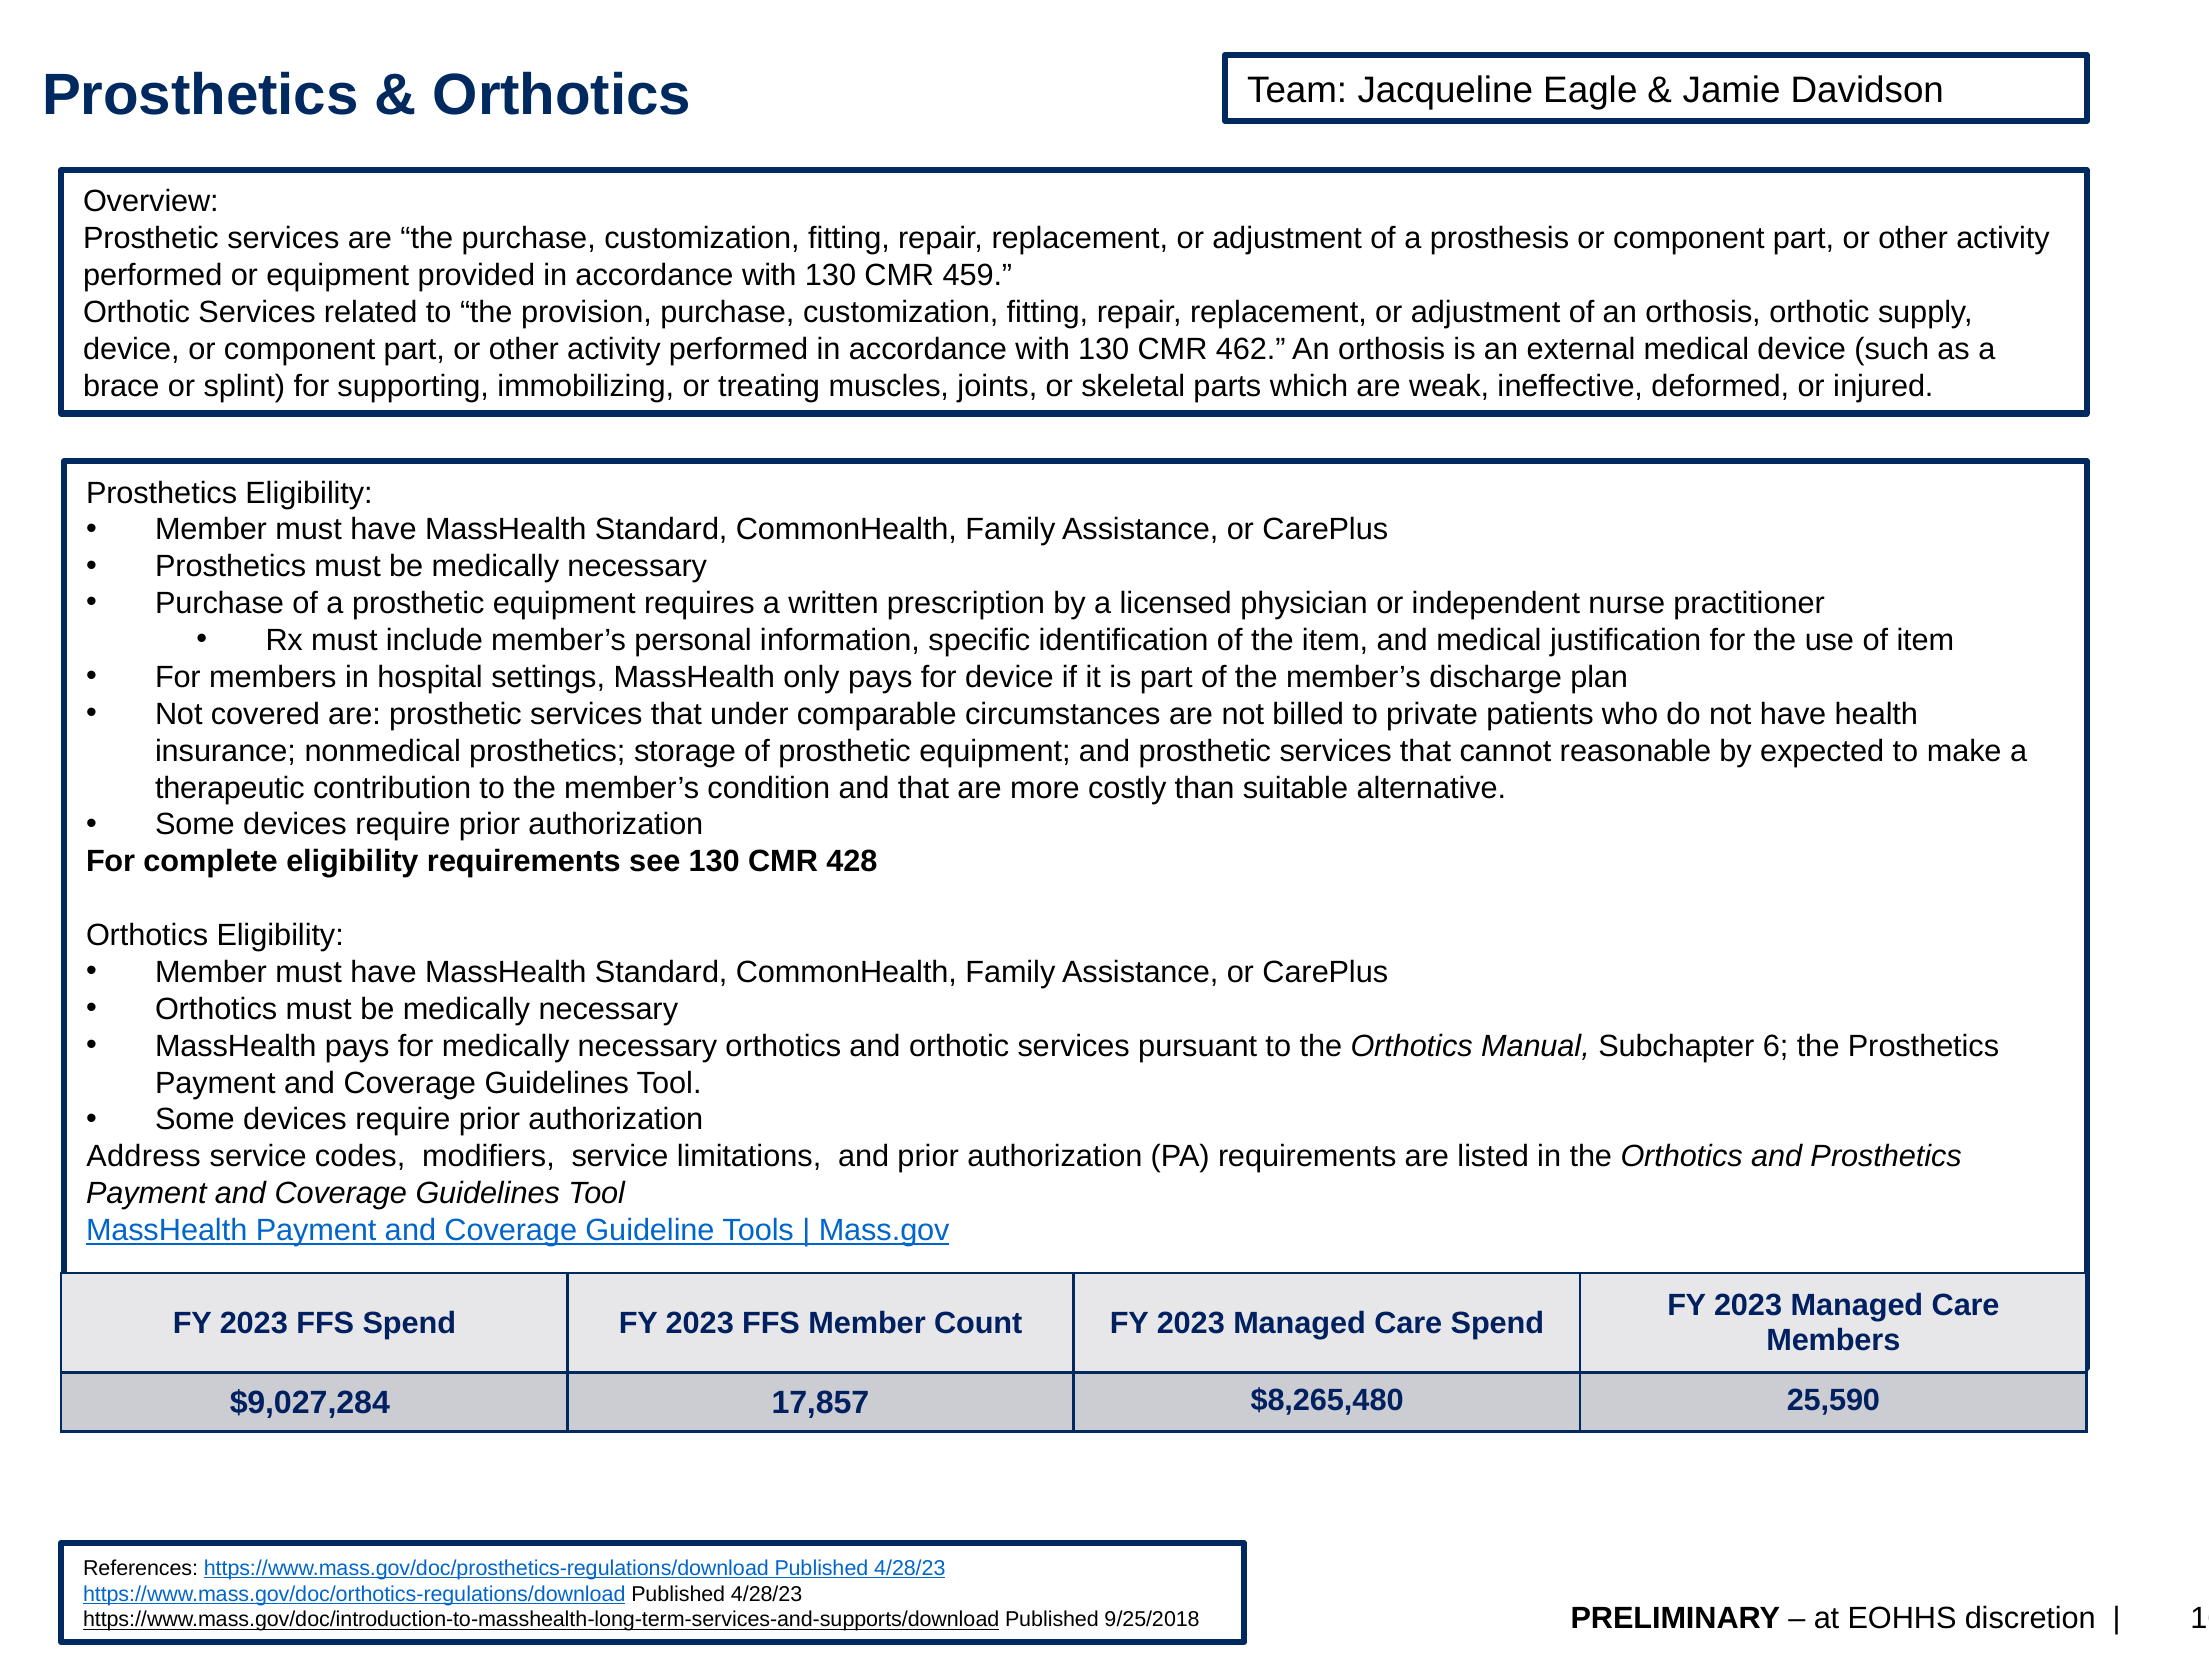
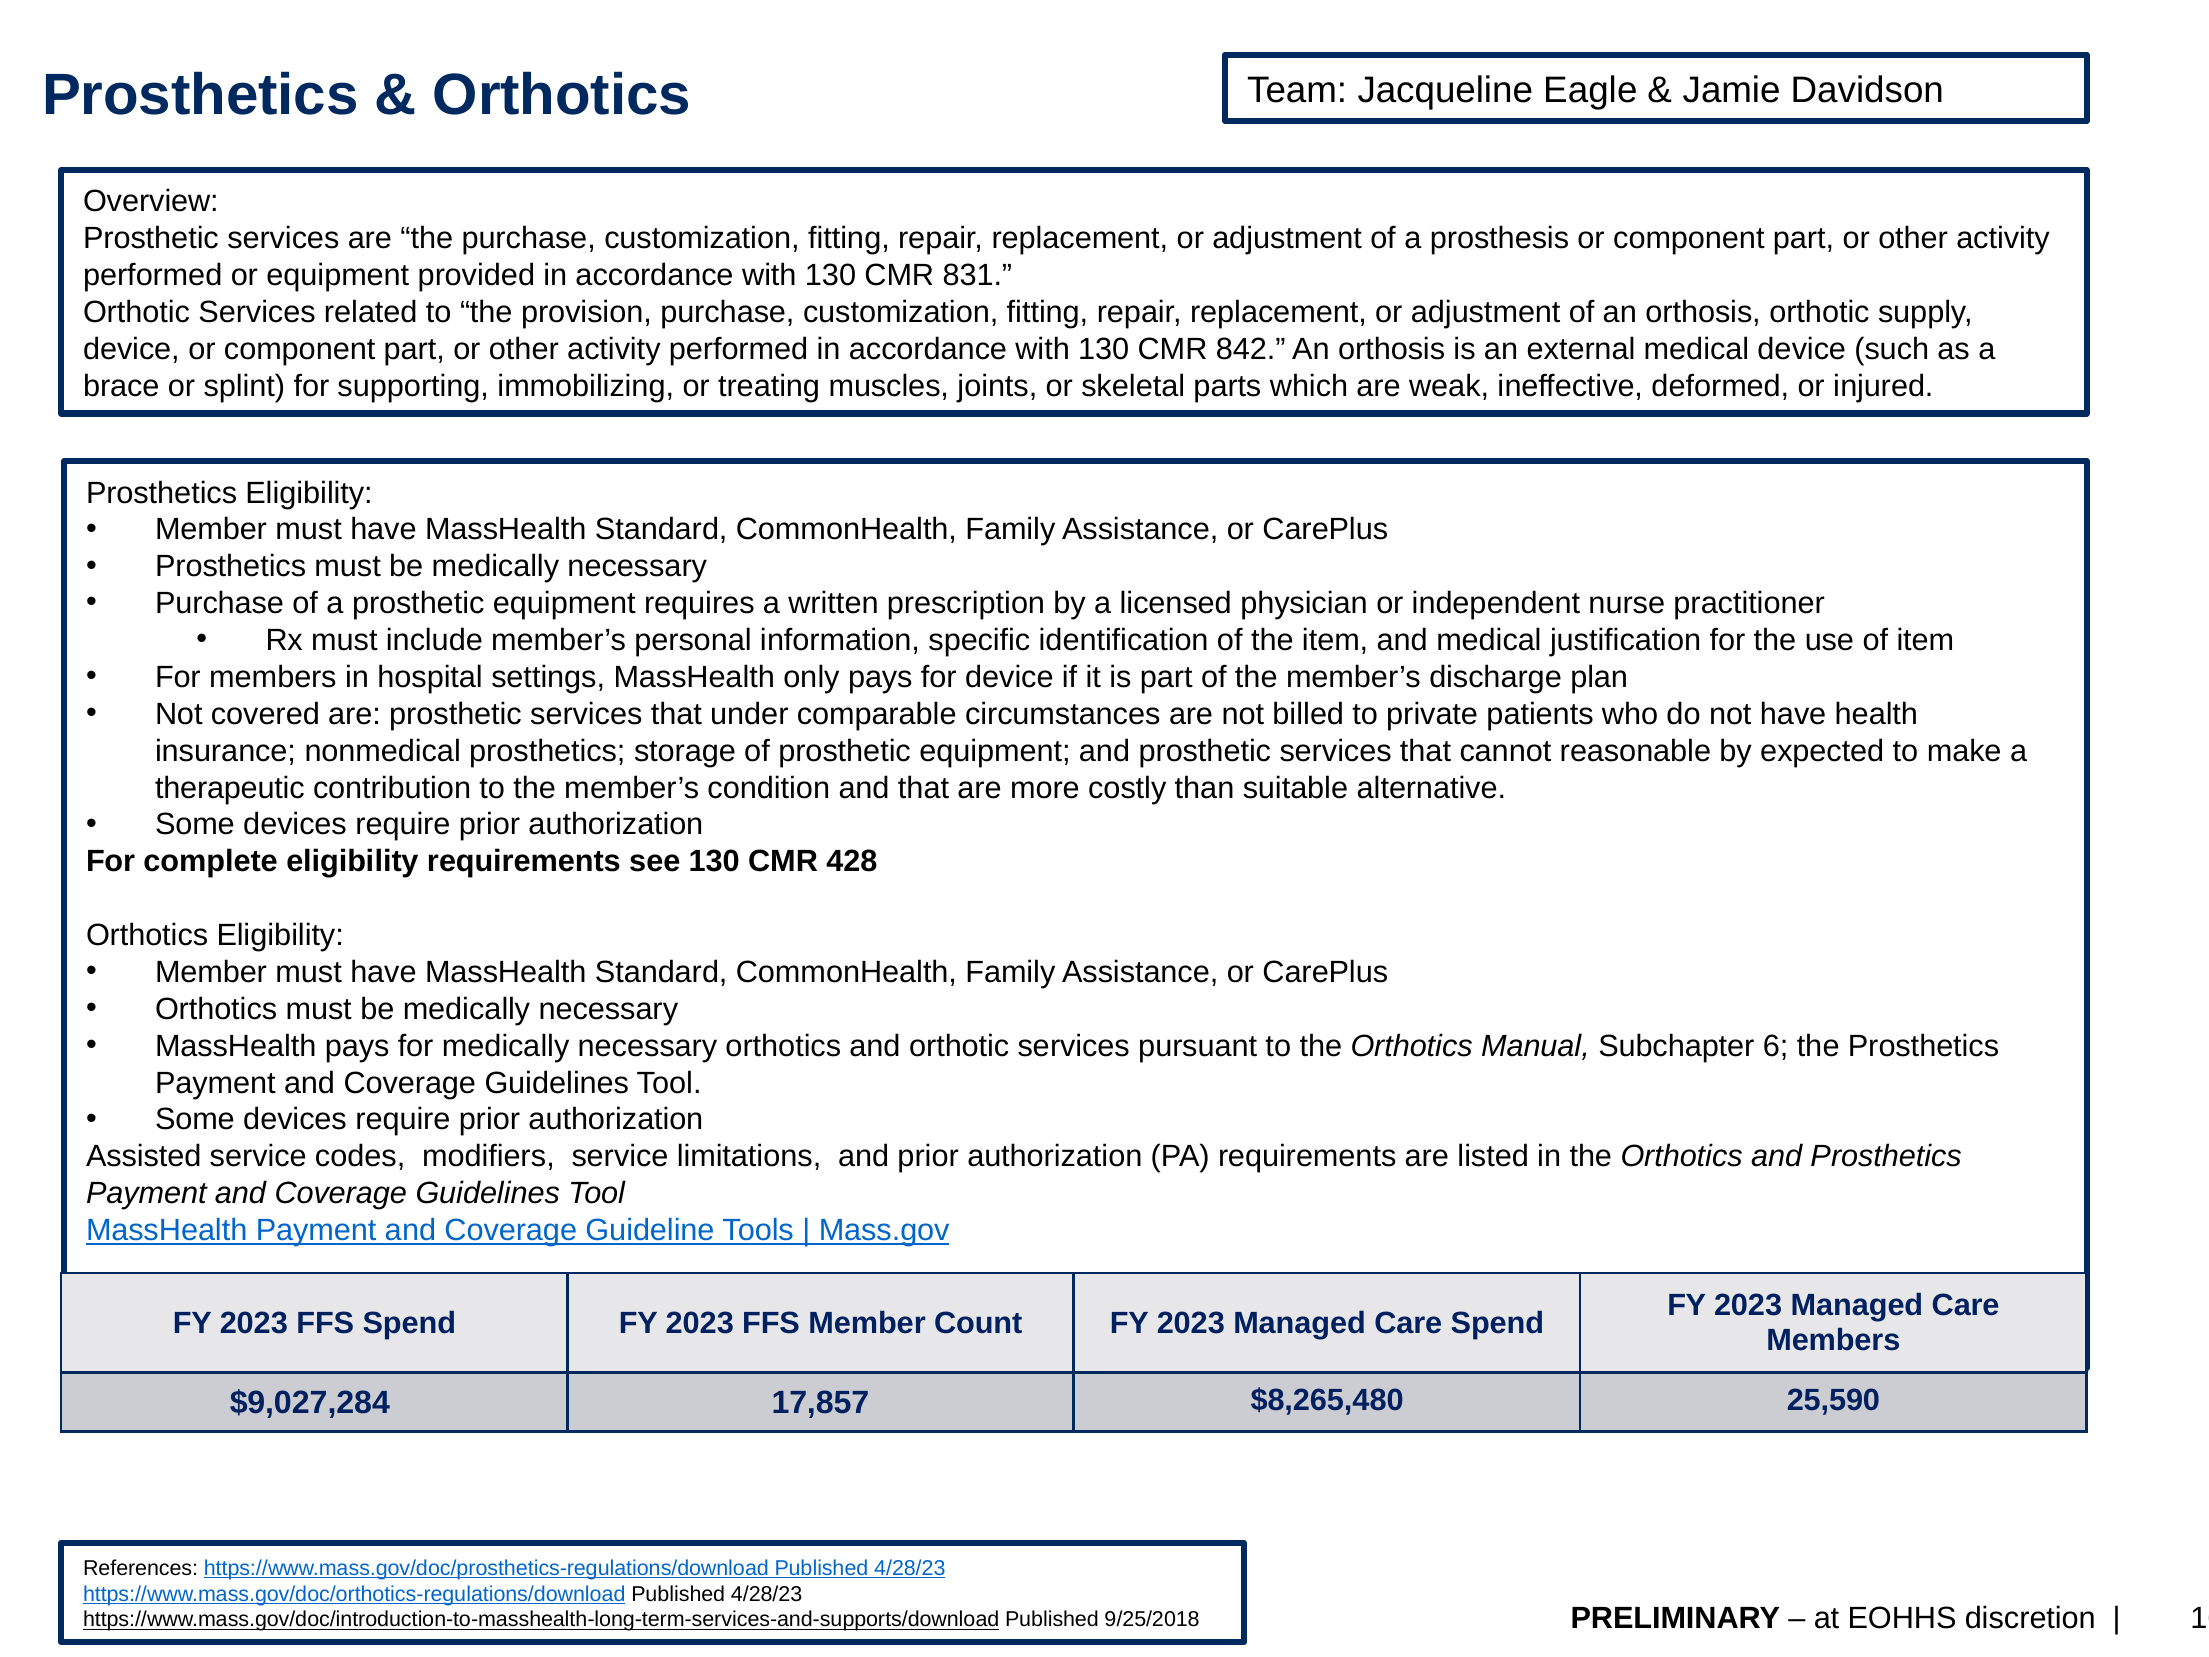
459: 459 -> 831
462: 462 -> 842
Address: Address -> Assisted
